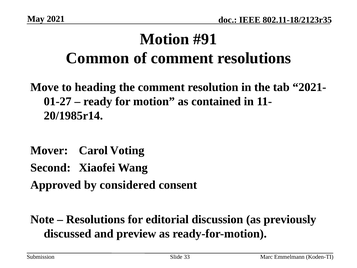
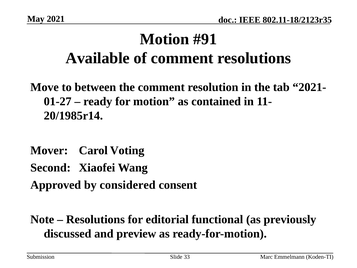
Common: Common -> Available
heading: heading -> between
discussion: discussion -> functional
